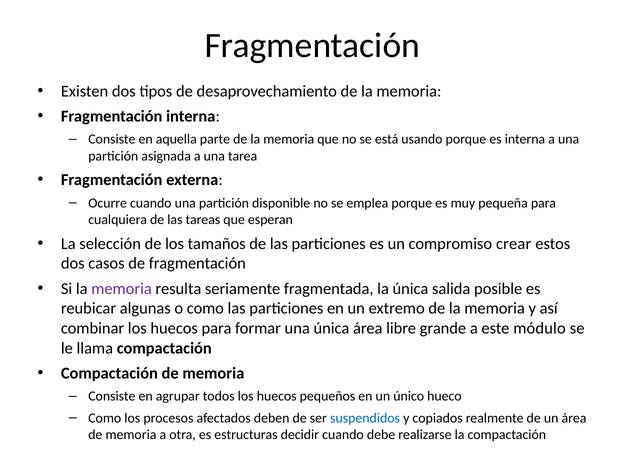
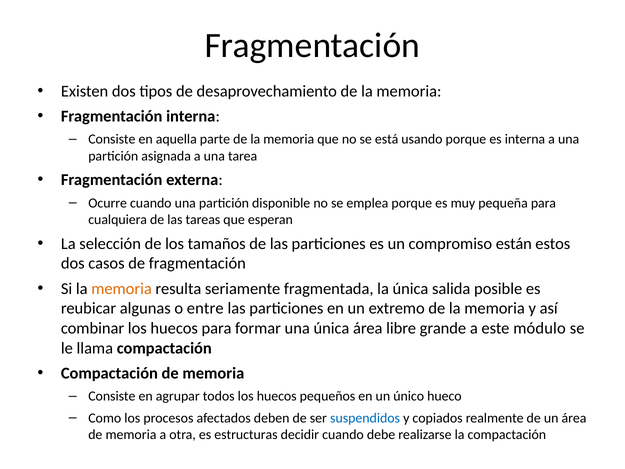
crear: crear -> están
memoria at (122, 289) colour: purple -> orange
o como: como -> entre
